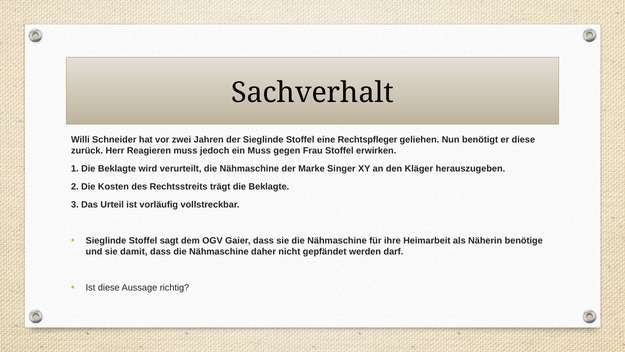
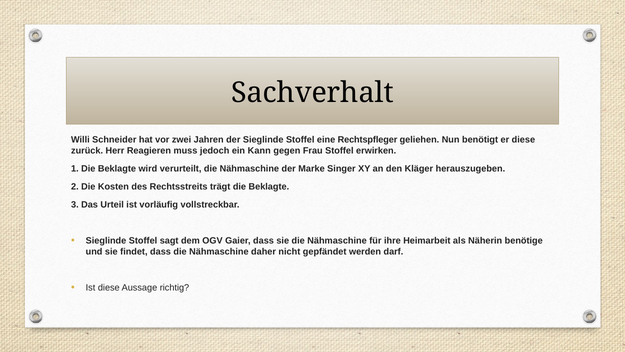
ein Muss: Muss -> Kann
damit: damit -> findet
